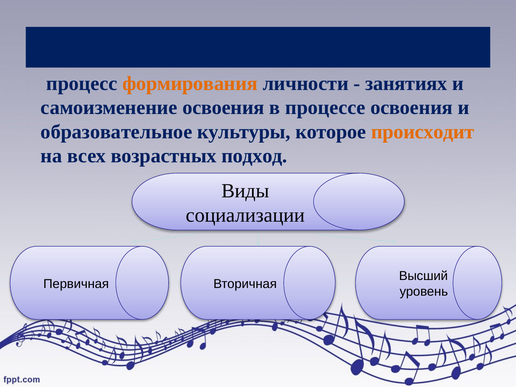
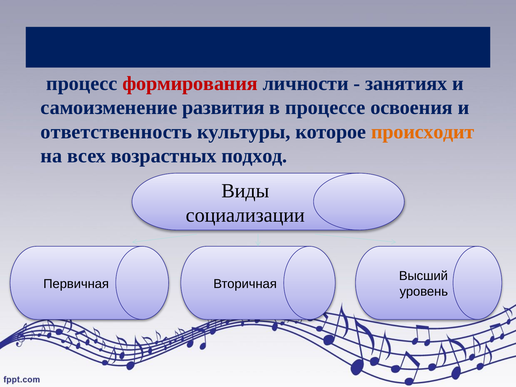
формирования colour: orange -> red
самоизменение освоения: освоения -> развития
образовательное: образовательное -> ответственность
